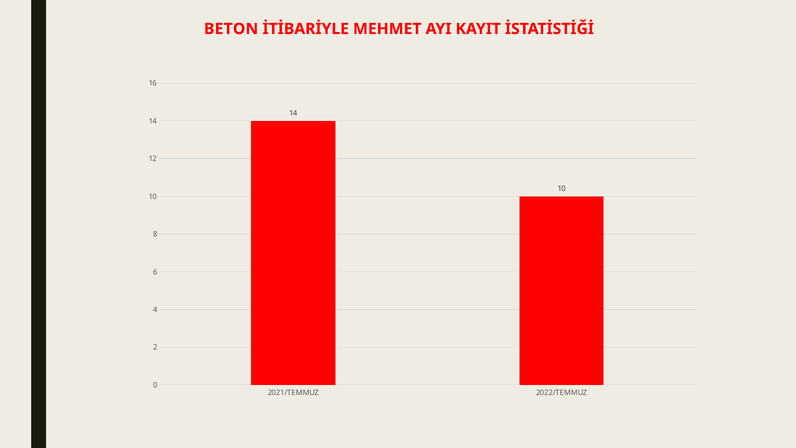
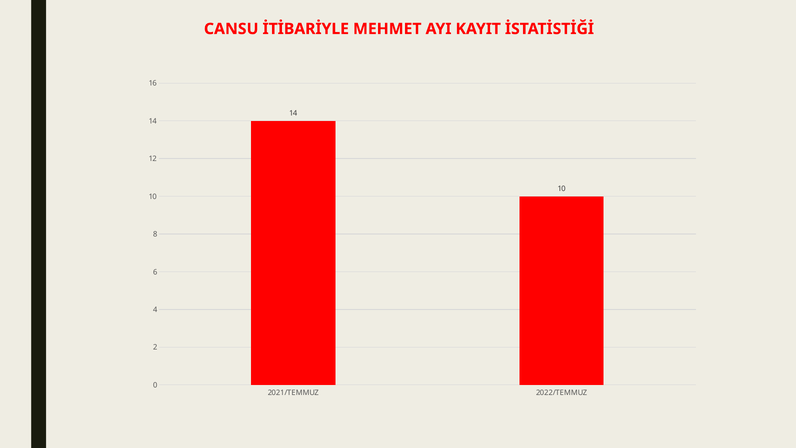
BETON: BETON -> CANSU
